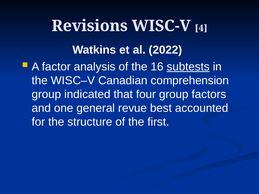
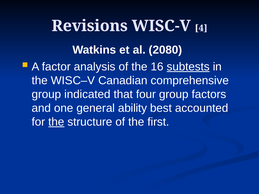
2022: 2022 -> 2080
comprehension: comprehension -> comprehensive
revue: revue -> ability
the at (56, 122) underline: none -> present
